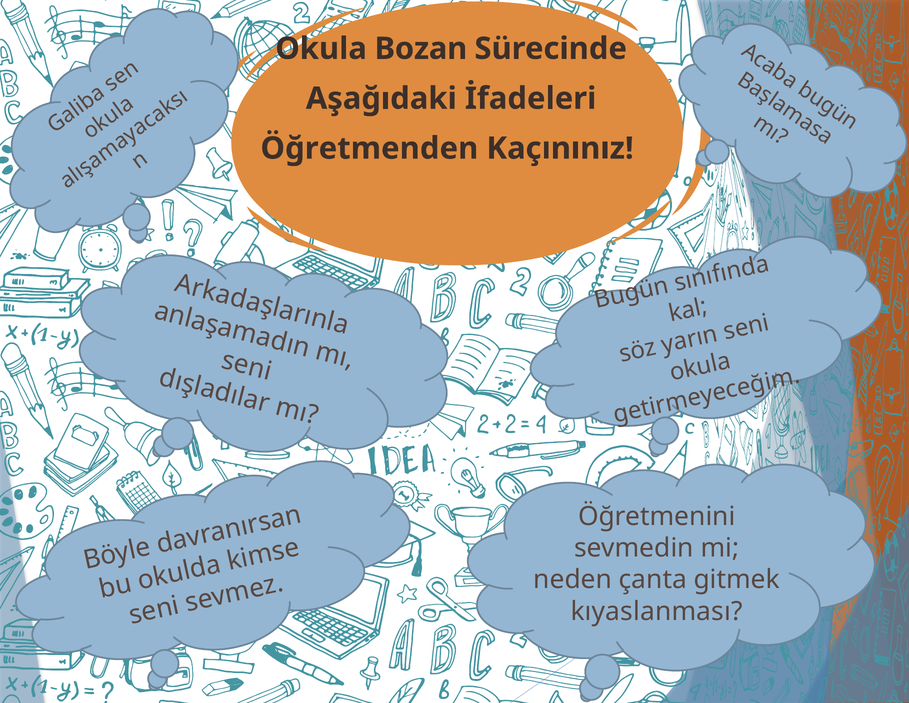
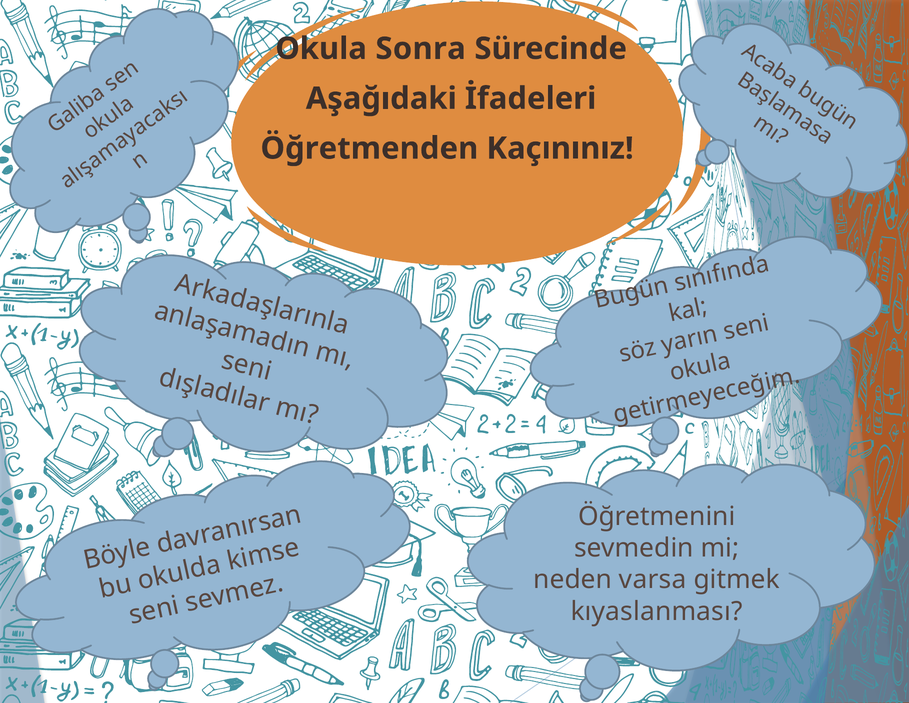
Bozan: Bozan -> Sonra
çanta: çanta -> varsa
